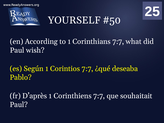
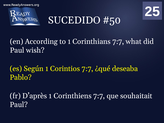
YOURSELF: YOURSELF -> SUCEDIDO
